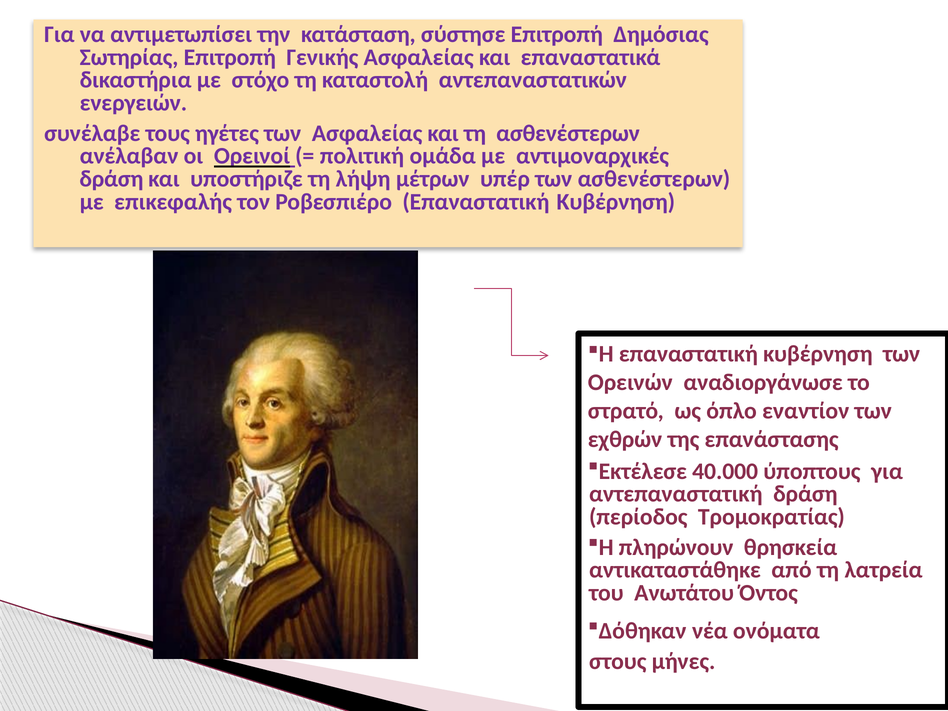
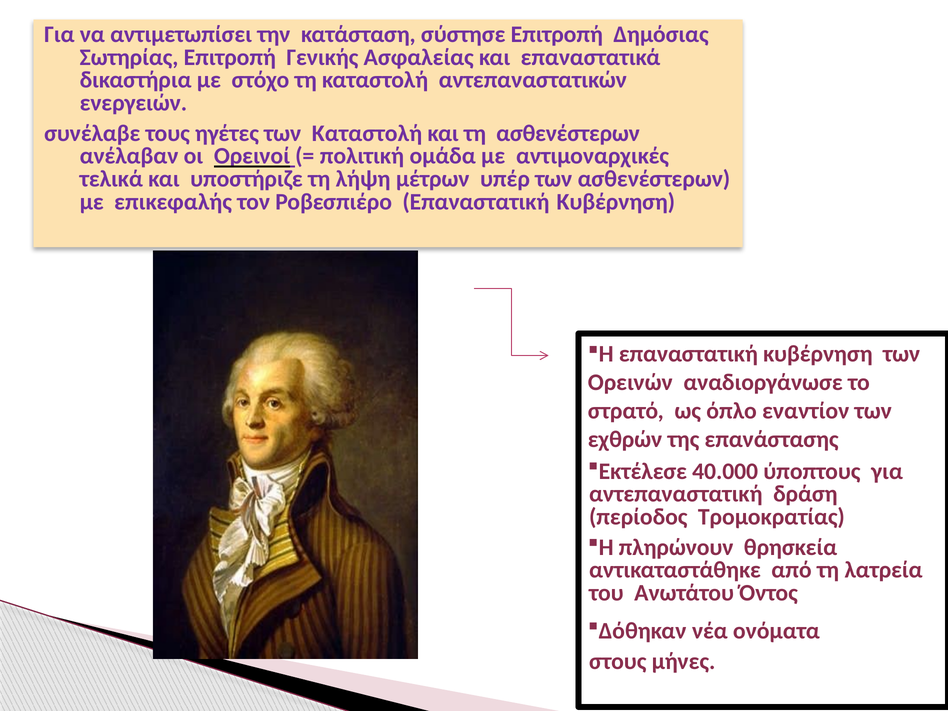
των Ασφαλείας: Ασφαλείας -> Καταστολή
δράση at (111, 179): δράση -> τελικά
